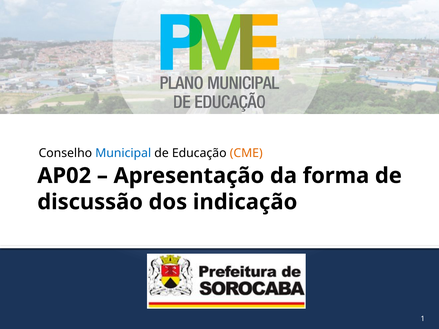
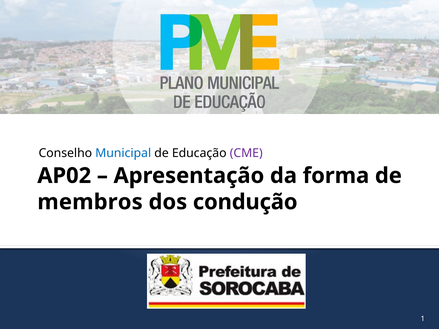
CME colour: orange -> purple
discussão: discussão -> membros
indicação: indicação -> condução
